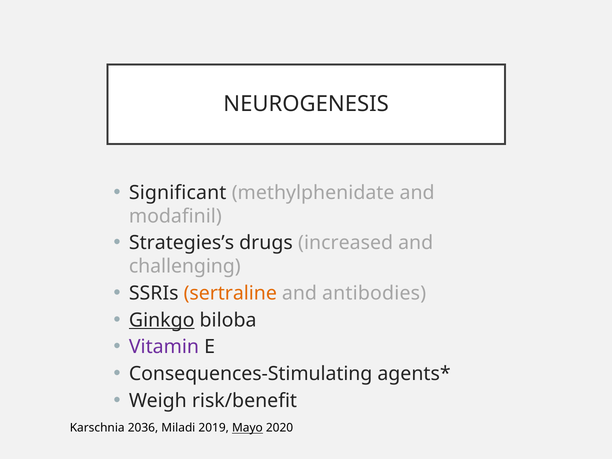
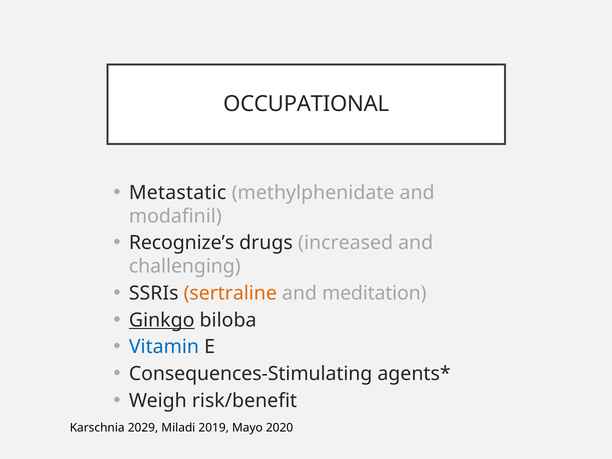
NEUROGENESIS: NEUROGENESIS -> OCCUPATIONAL
Significant: Significant -> Metastatic
Strategies’s: Strategies’s -> Recognize’s
antibodies: antibodies -> meditation
Vitamin colour: purple -> blue
2036: 2036 -> 2029
Mayo underline: present -> none
